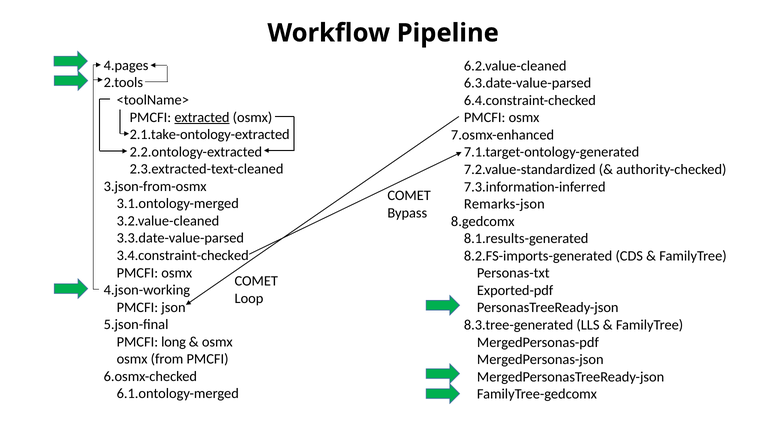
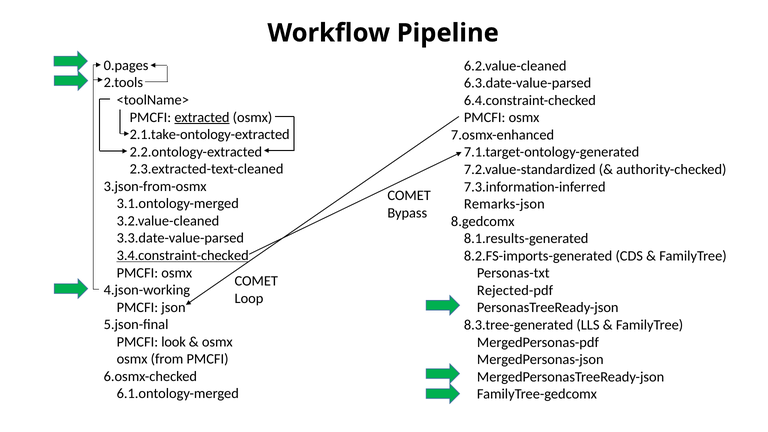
4.pages: 4.pages -> 0.pages
3.4.constraint-checked underline: none -> present
Exported-pdf: Exported-pdf -> Rejected-pdf
long: long -> look
